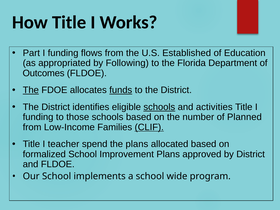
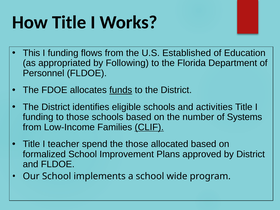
Part: Part -> This
Outcomes: Outcomes -> Personnel
The at (31, 90) underline: present -> none
schools at (159, 107) underline: present -> none
Planned: Planned -> Systems
the plans: plans -> those
